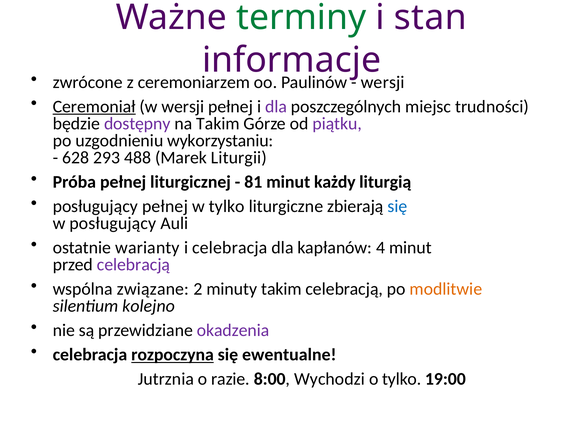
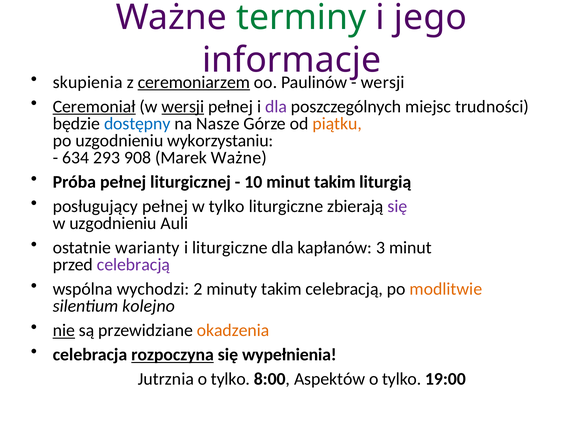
stan: stan -> jego
zwrócone: zwrócone -> skupienia
ceremoniarzem underline: none -> present
wersji at (183, 107) underline: none -> present
dostępny colour: purple -> blue
na Takim: Takim -> Nasze
piątku colour: purple -> orange
628: 628 -> 634
488: 488 -> 908
Marek Liturgii: Liturgii -> Ważne
81: 81 -> 10
minut każdy: każdy -> takim
się at (397, 207) colour: blue -> purple
w posługujący: posługujący -> uzgodnieniu
i celebracja: celebracja -> liturgiczne
4: 4 -> 3
związane: związane -> wychodzi
nie underline: none -> present
okadzenia colour: purple -> orange
ewentualne: ewentualne -> wypełnienia
Jutrznia o razie: razie -> tylko
Wychodzi: Wychodzi -> Aspektów
